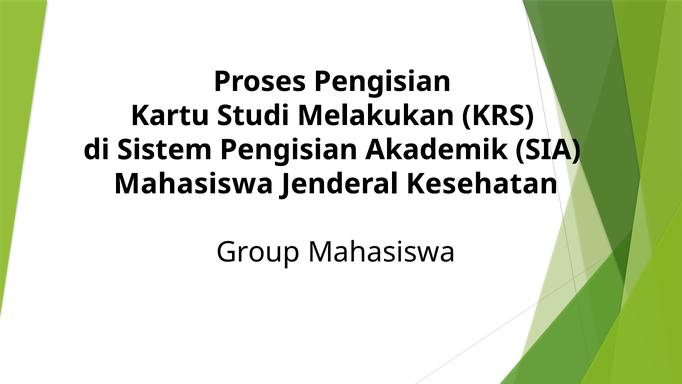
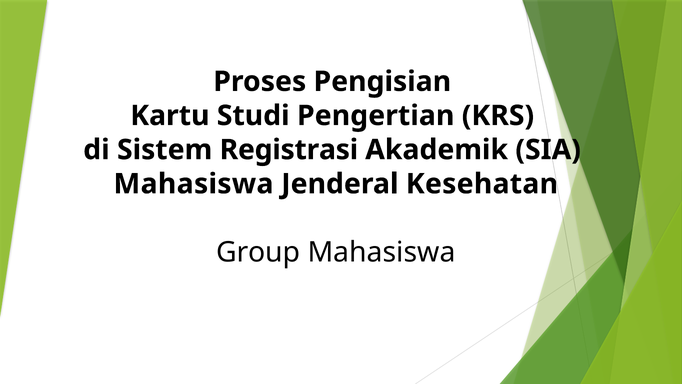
Melakukan: Melakukan -> Pengertian
Sistem Pengisian: Pengisian -> Registrasi
